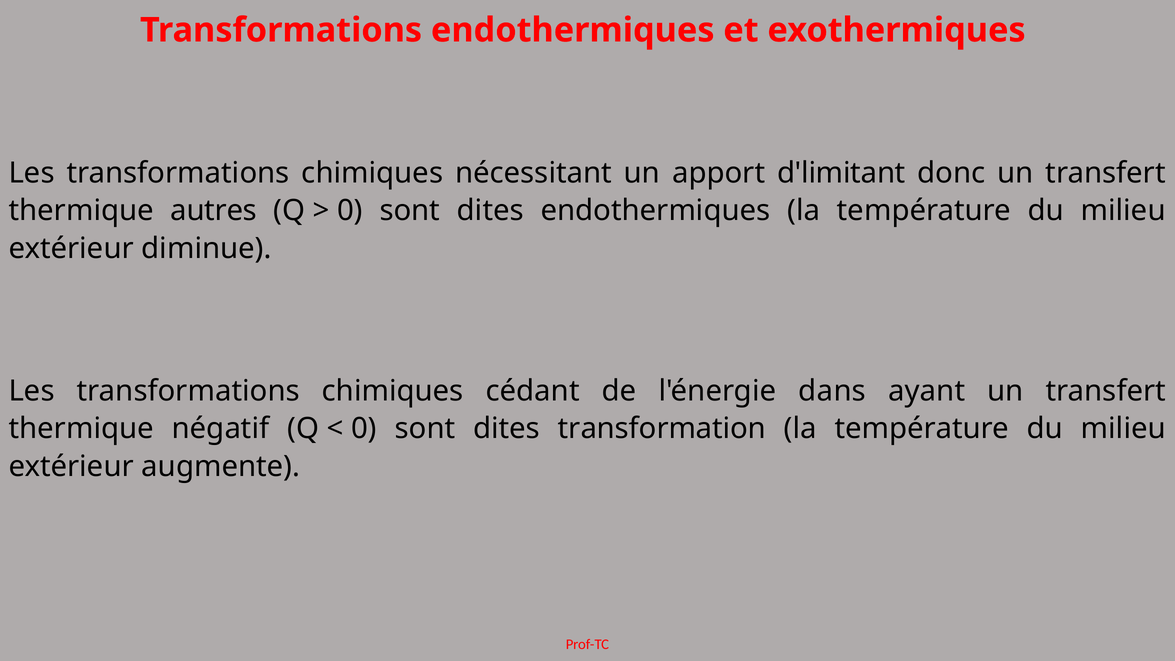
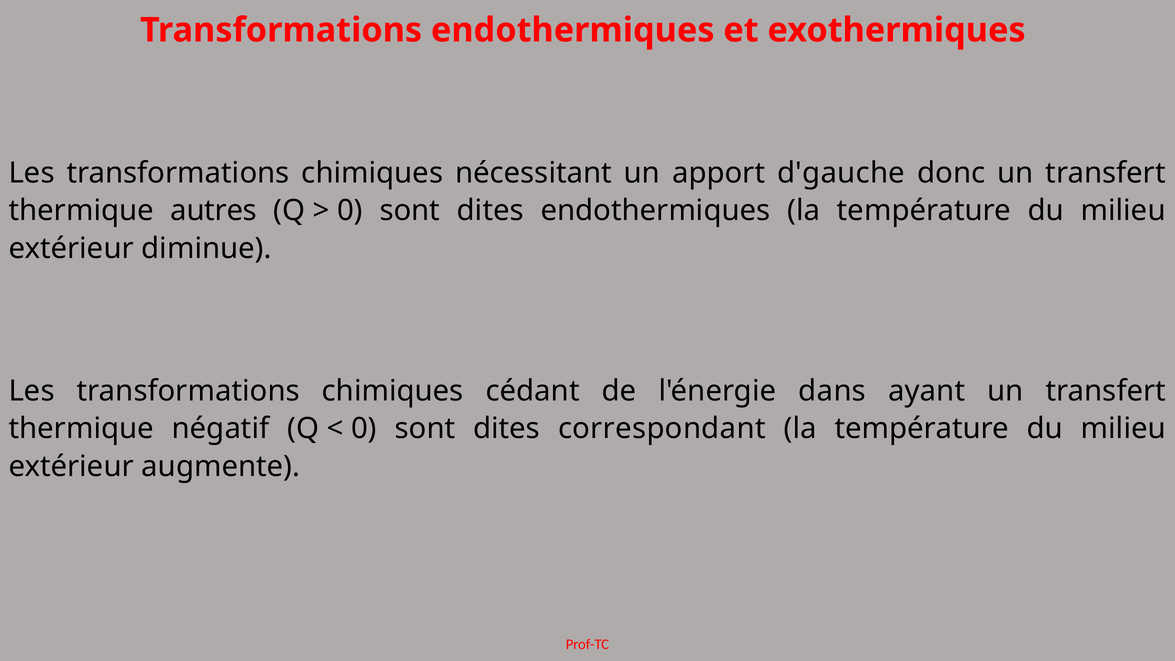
d'limitant: d'limitant -> d'gauche
transformation: transformation -> correspondant
